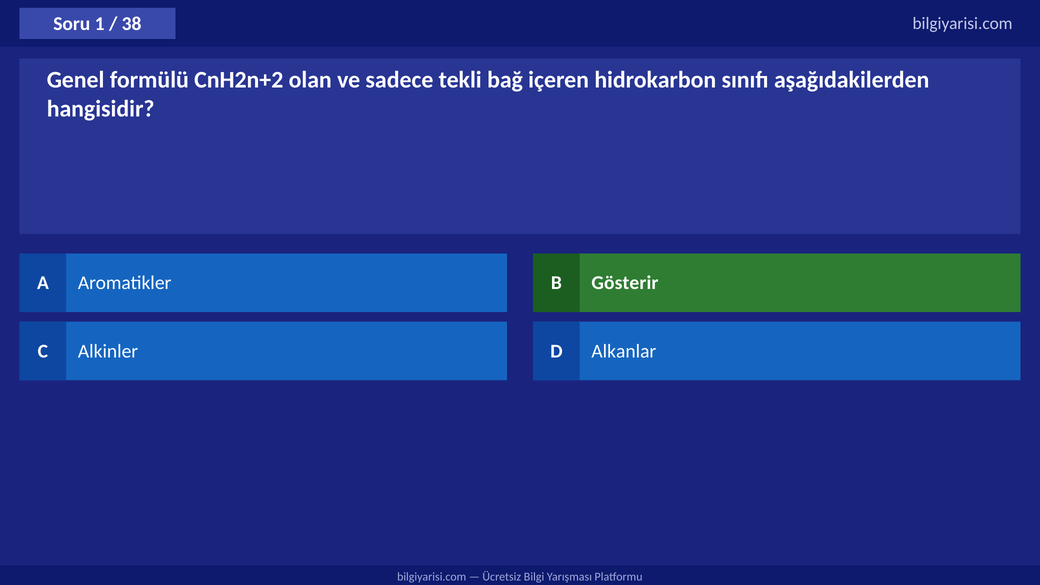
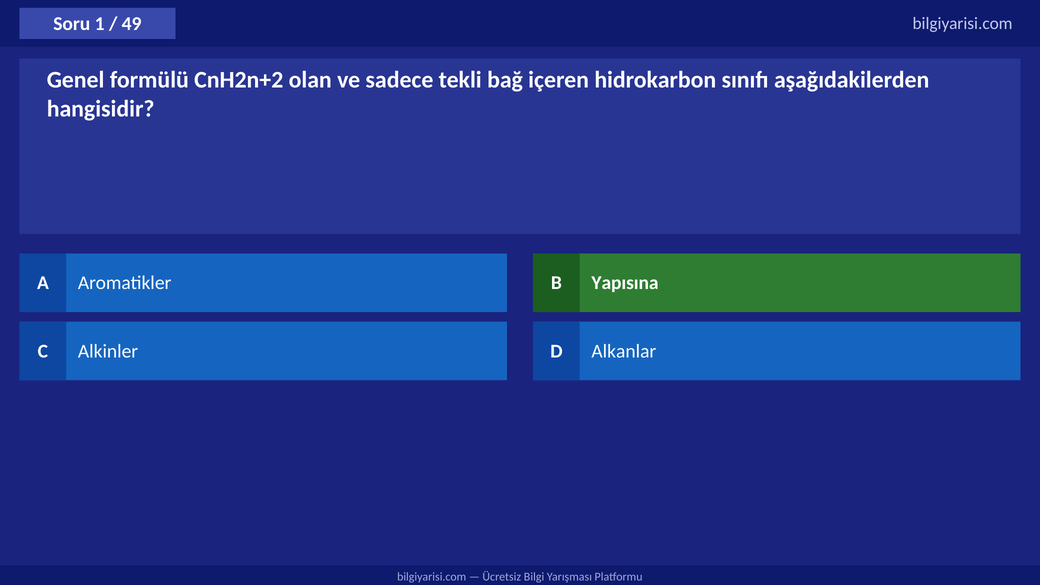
38: 38 -> 49
Gösterir: Gösterir -> Yapısına
